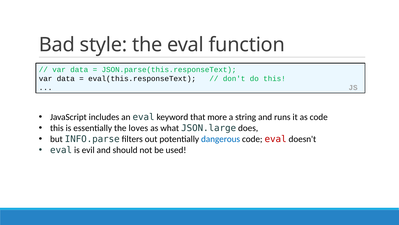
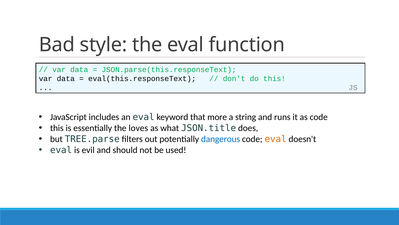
JSON.large: JSON.large -> JSON.title
INFO.parse: INFO.parse -> TREE.parse
eval at (276, 139) colour: red -> orange
